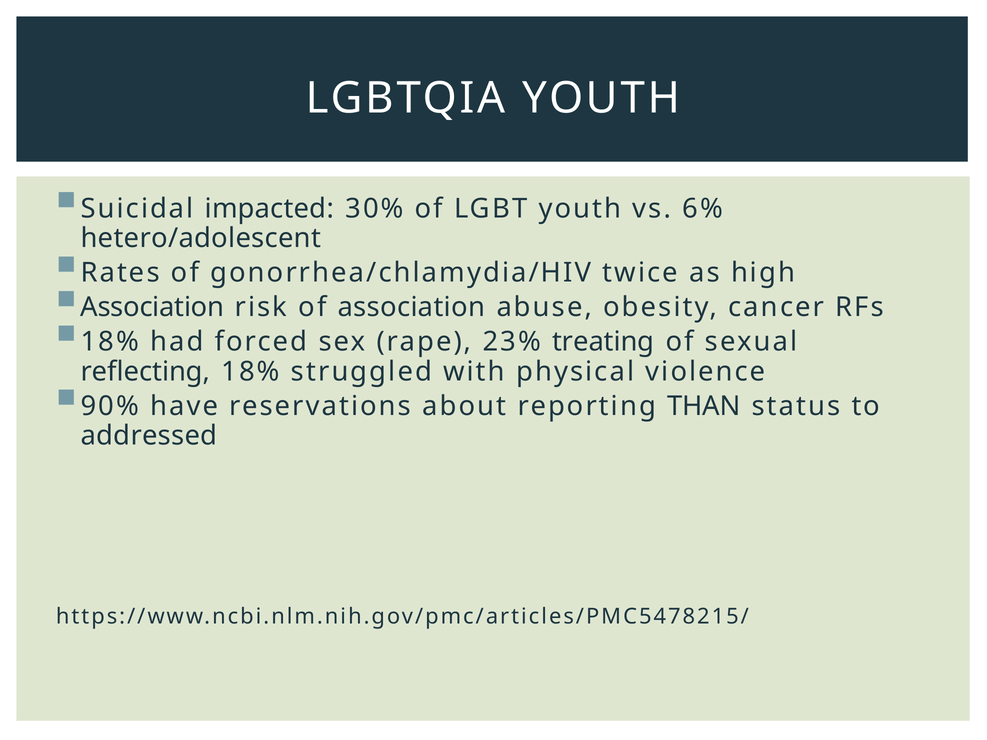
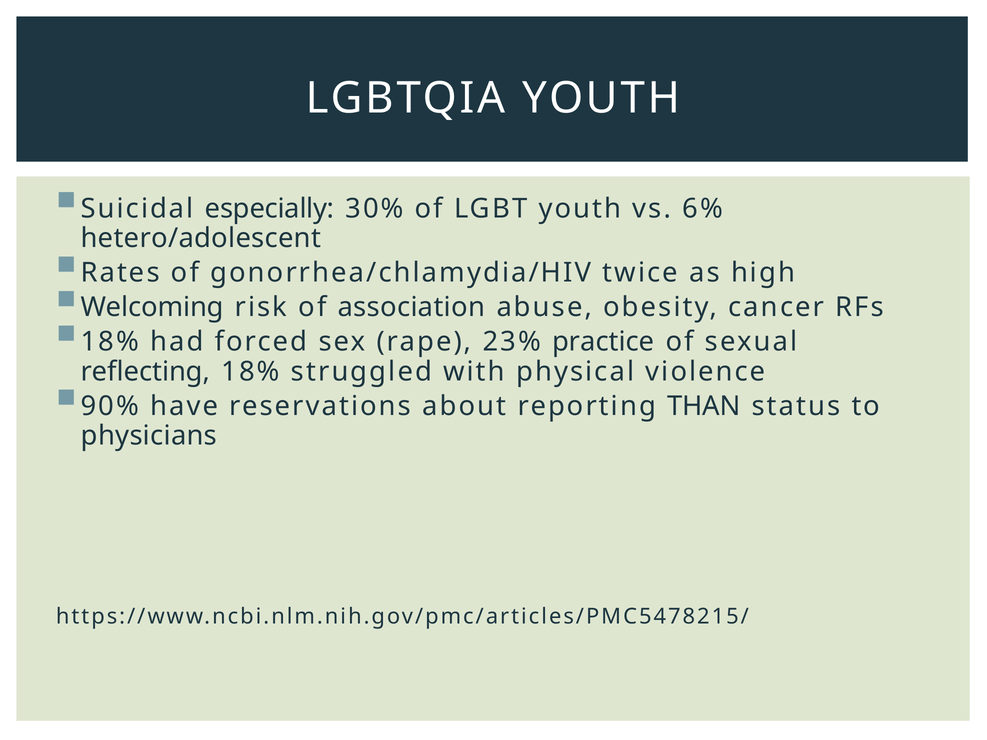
impacted: impacted -> especially
Association at (152, 307): Association -> Welcoming
treating: treating -> practice
addressed: addressed -> physicians
